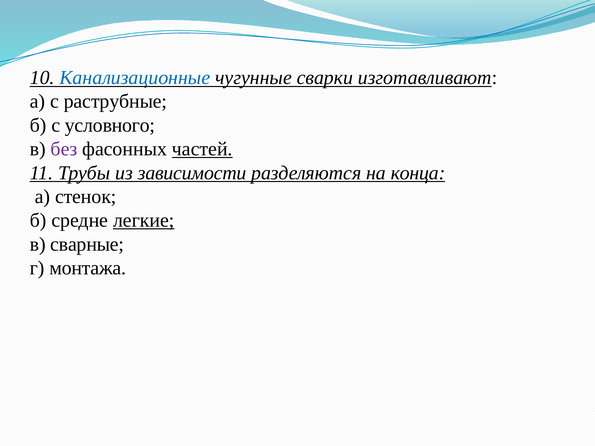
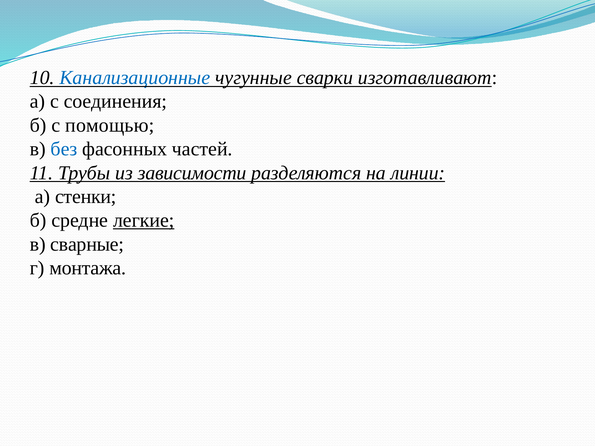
раструбные: раструбные -> соединения
условного: условного -> помощью
без colour: purple -> blue
частей underline: present -> none
конца: конца -> линии
стенок: стенок -> стенки
